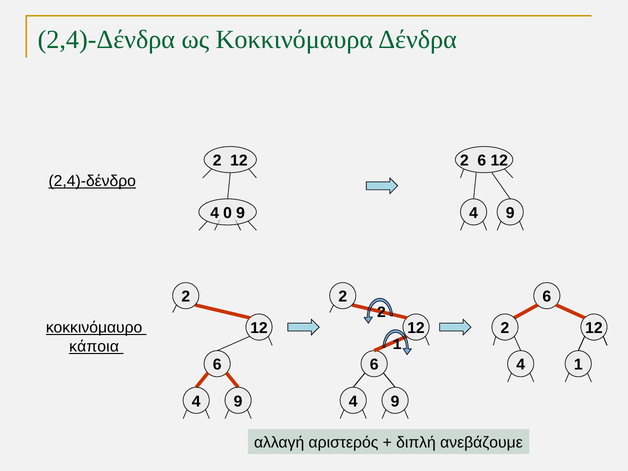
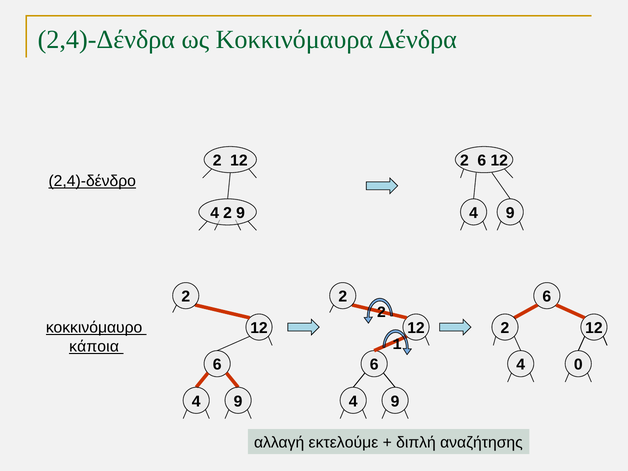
4 0: 0 -> 2
4 1: 1 -> 0
αριστερός: αριστερός -> εκτελούμε
ανεβάζουμε: ανεβάζουμε -> αναζήτησης
